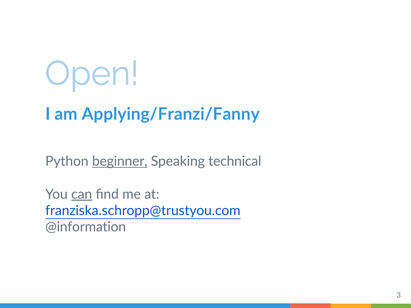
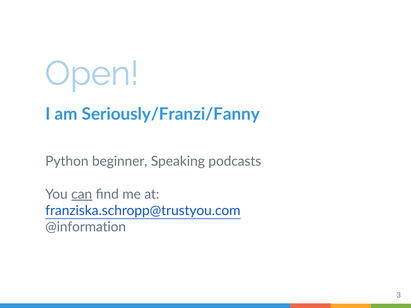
Applying/Franzi/Fanny: Applying/Franzi/Fanny -> Seriously/Franzi/Fanny
beginner underline: present -> none
technical: technical -> podcasts
